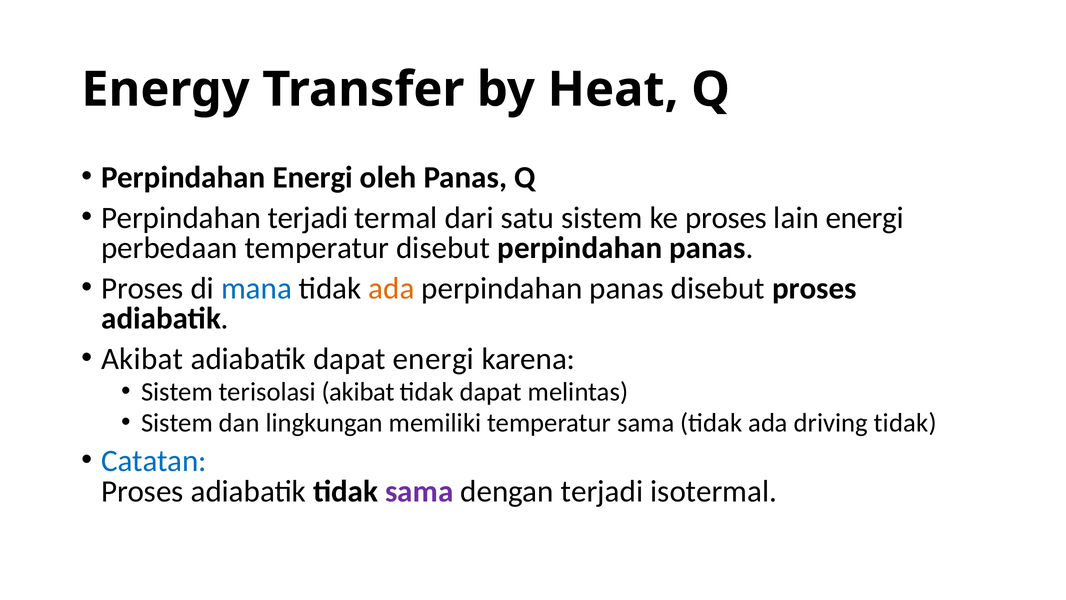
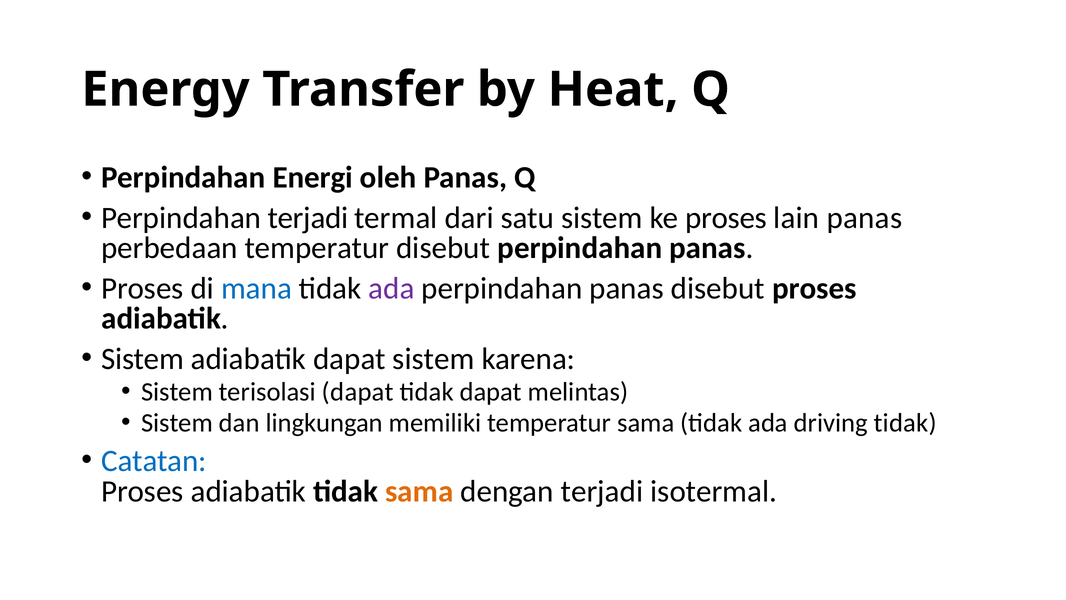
lain energi: energi -> panas
ada at (392, 288) colour: orange -> purple
Akibat at (142, 359): Akibat -> Sistem
dapat energi: energi -> sistem
terisolasi akibat: akibat -> dapat
sama at (419, 491) colour: purple -> orange
